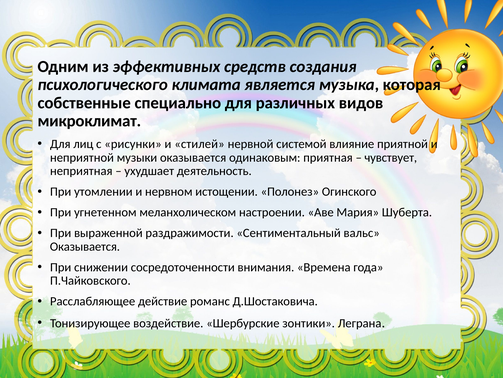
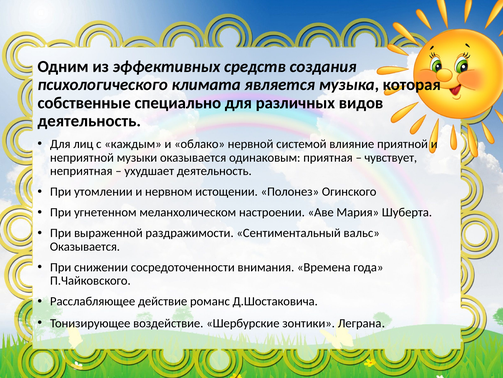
микроклимат at (89, 121): микроклимат -> деятельность
рисунки: рисунки -> каждым
стилей: стилей -> облако
